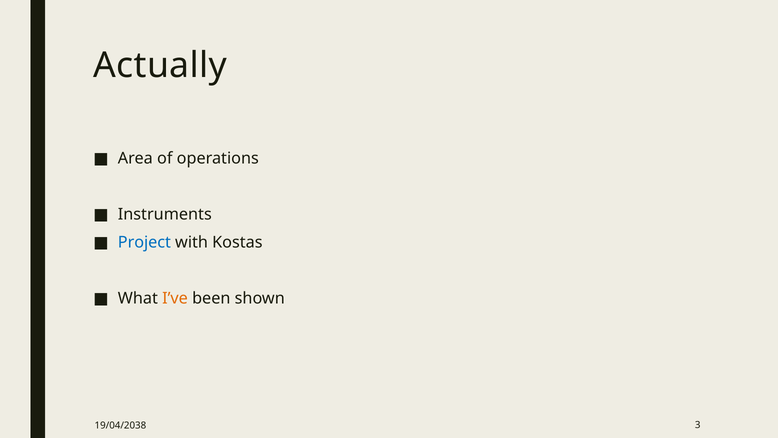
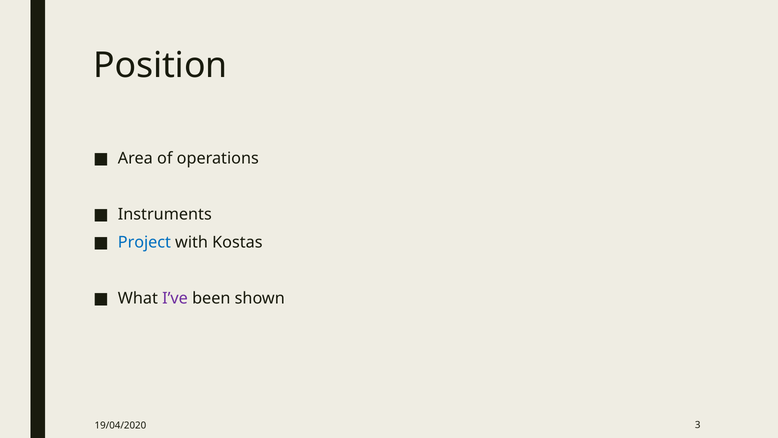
Actually: Actually -> Position
I’ve colour: orange -> purple
19/04/2038: 19/04/2038 -> 19/04/2020
